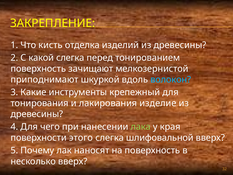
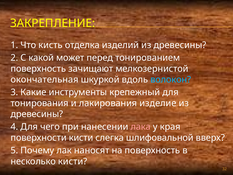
какой слегка: слегка -> может
приподнимают: приподнимают -> окончательная
лака colour: light green -> pink
поверхности этого: этого -> кисти
несколько вверх: вверх -> кисти
